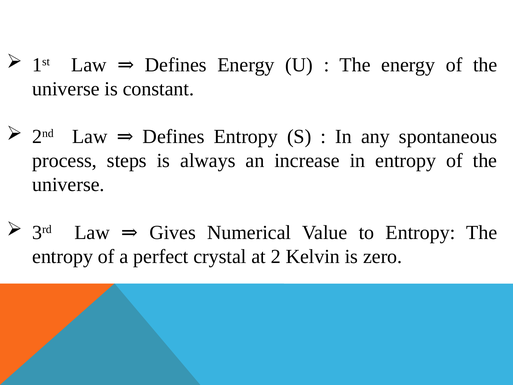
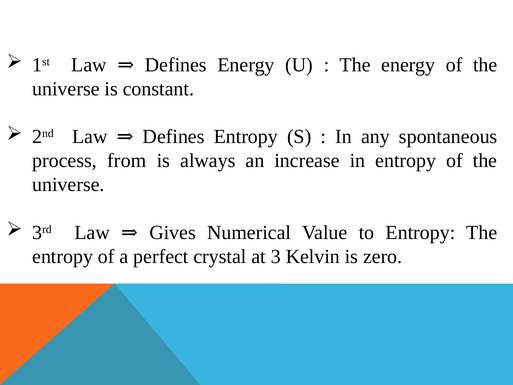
steps: steps -> from
2: 2 -> 3
